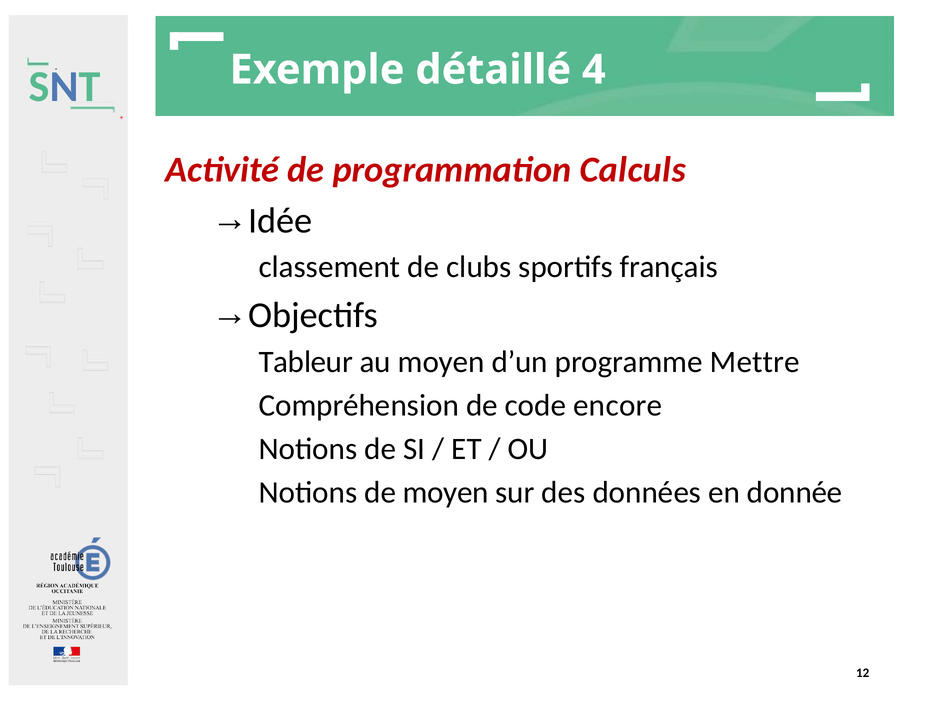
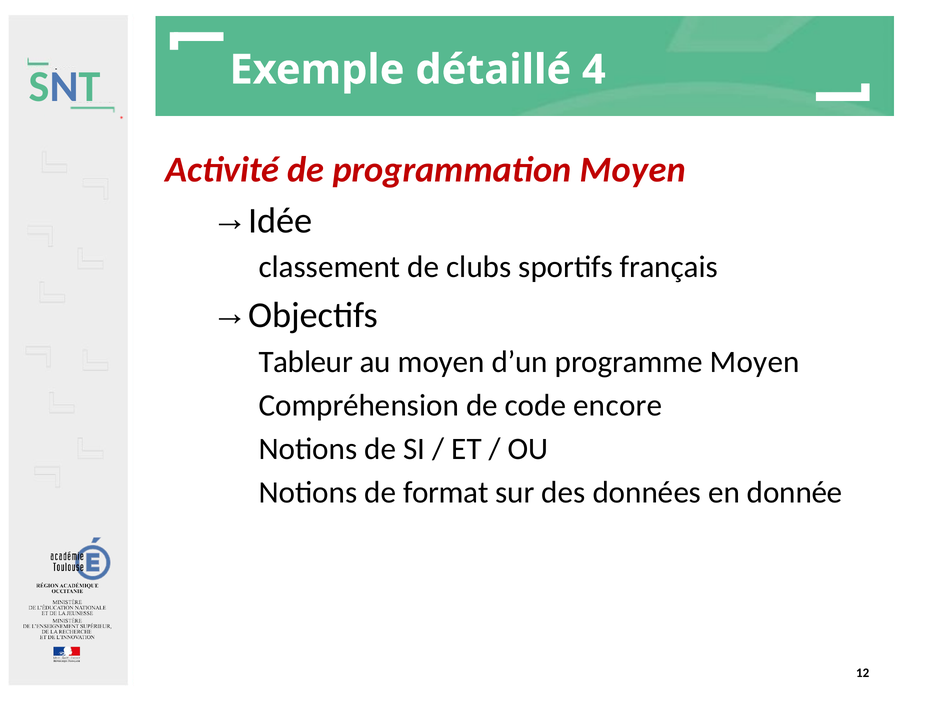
programmation Calculs: Calculs -> Moyen
programme Mettre: Mettre -> Moyen
de moyen: moyen -> format
